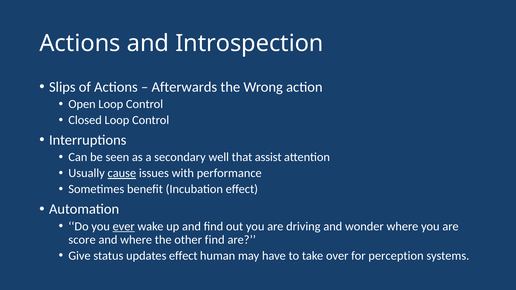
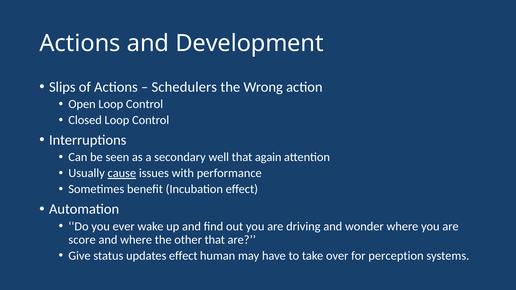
Introspection: Introspection -> Development
Afterwards: Afterwards -> Schedulers
assist: assist -> again
ever underline: present -> none
other find: find -> that
